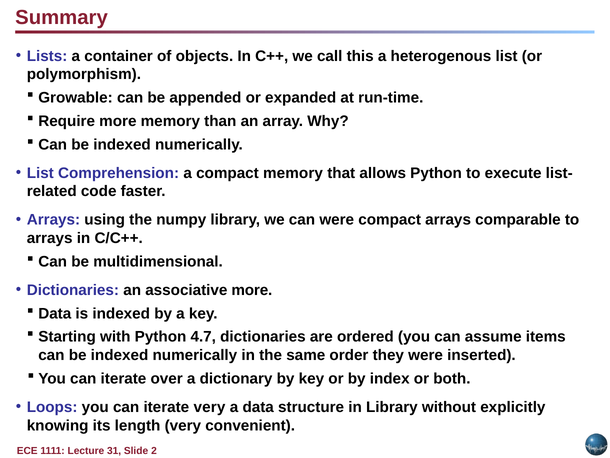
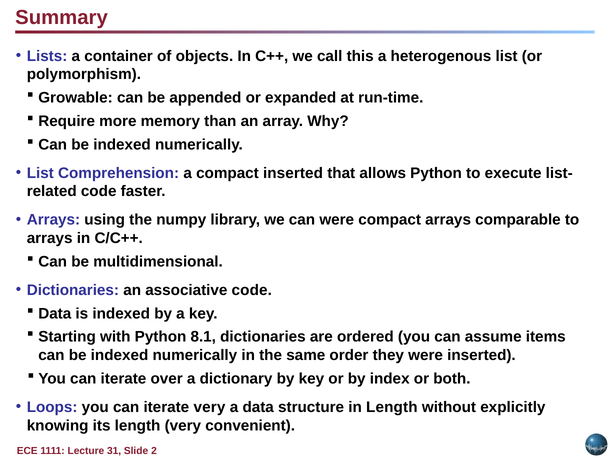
compact memory: memory -> inserted
associative more: more -> code
4.7: 4.7 -> 8.1
in Library: Library -> Length
